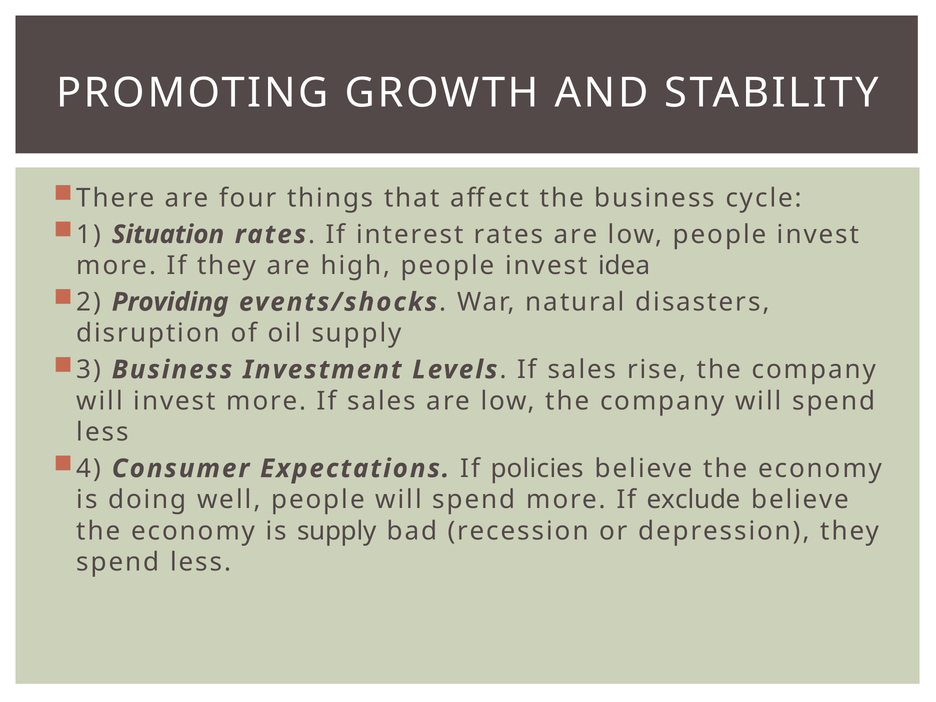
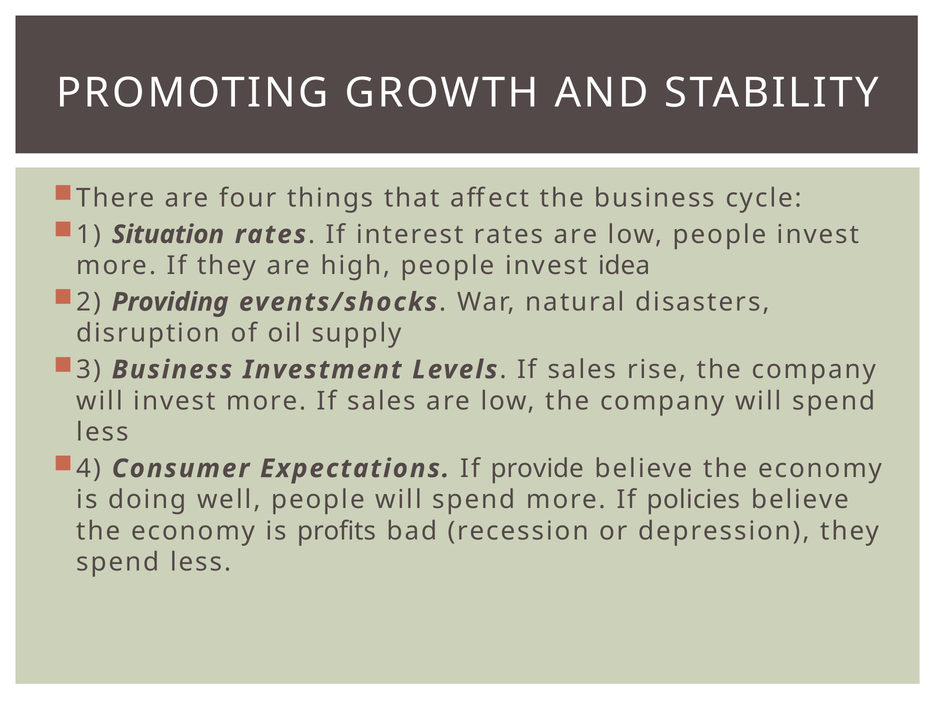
policies: policies -> provide
exclude: exclude -> policies
is supply: supply -> profits
